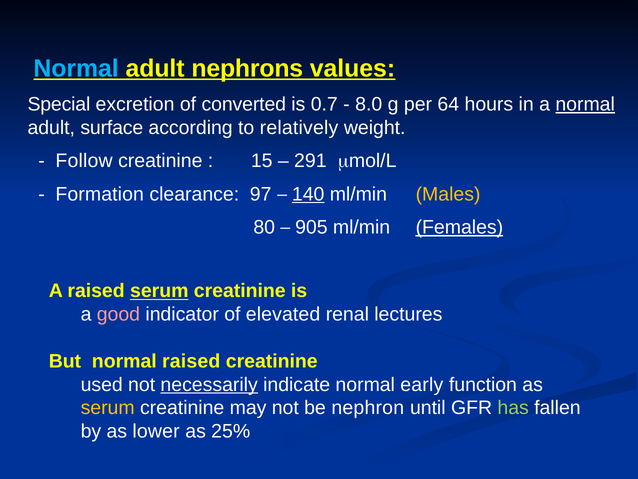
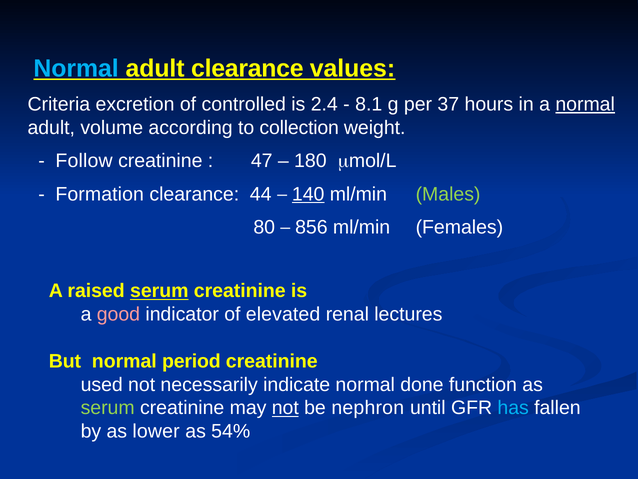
adult nephrons: nephrons -> clearance
Special: Special -> Criteria
converted: converted -> controlled
0.7: 0.7 -> 2.4
8.0: 8.0 -> 8.1
64: 64 -> 37
surface: surface -> volume
relatively: relatively -> collection
15: 15 -> 47
291: 291 -> 180
97: 97 -> 44
Males colour: yellow -> light green
905: 905 -> 856
Females underline: present -> none
normal raised: raised -> period
necessarily underline: present -> none
early: early -> done
serum at (108, 408) colour: yellow -> light green
not at (285, 408) underline: none -> present
has colour: light green -> light blue
25%: 25% -> 54%
